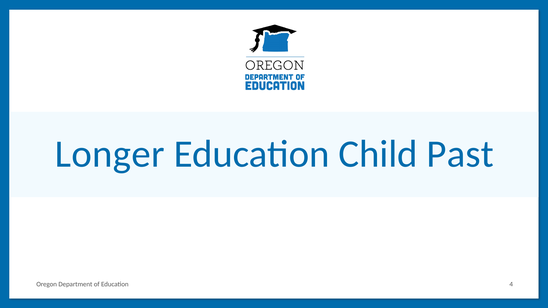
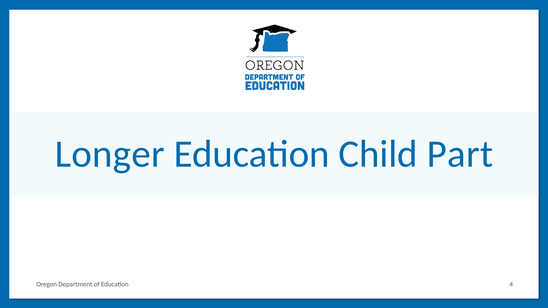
Past: Past -> Part
